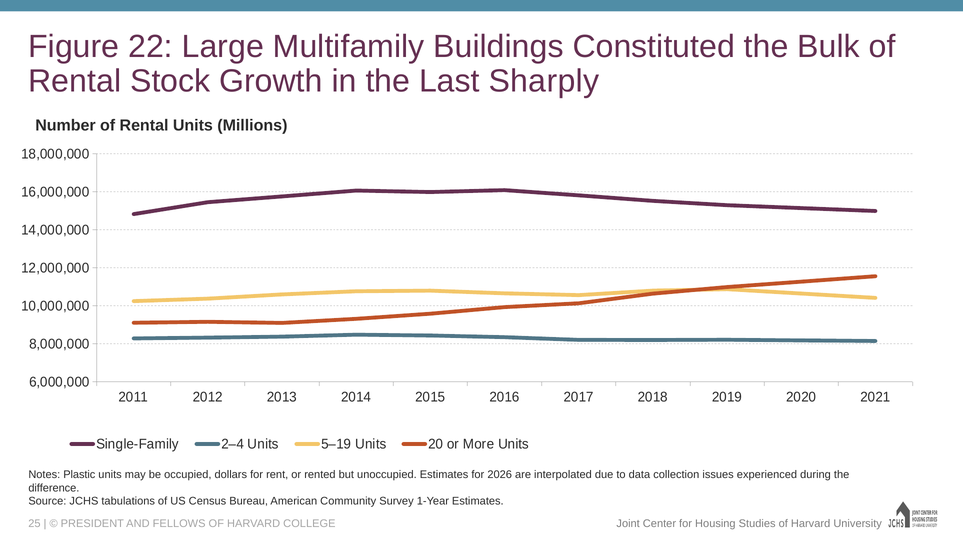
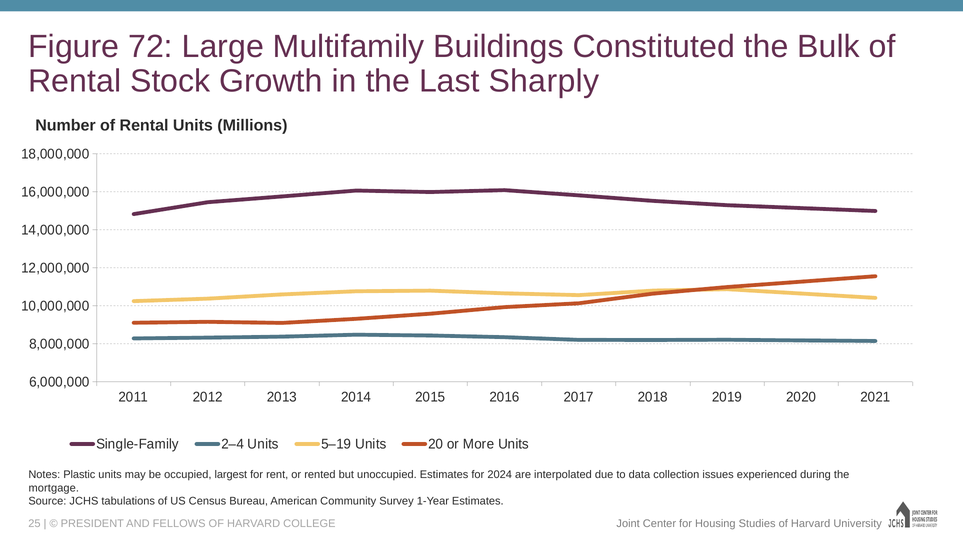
22: 22 -> 72
dollars: dollars -> largest
2026: 2026 -> 2024
difference: difference -> mortgage
